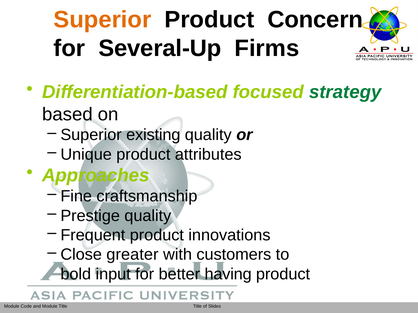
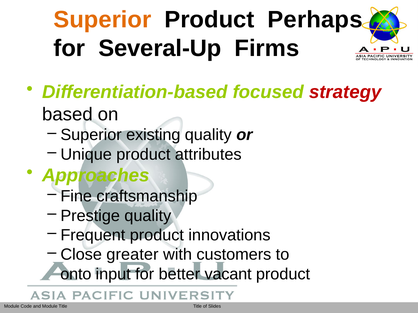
Concern: Concern -> Perhaps
strategy colour: green -> red
bold: bold -> onto
having: having -> vacant
